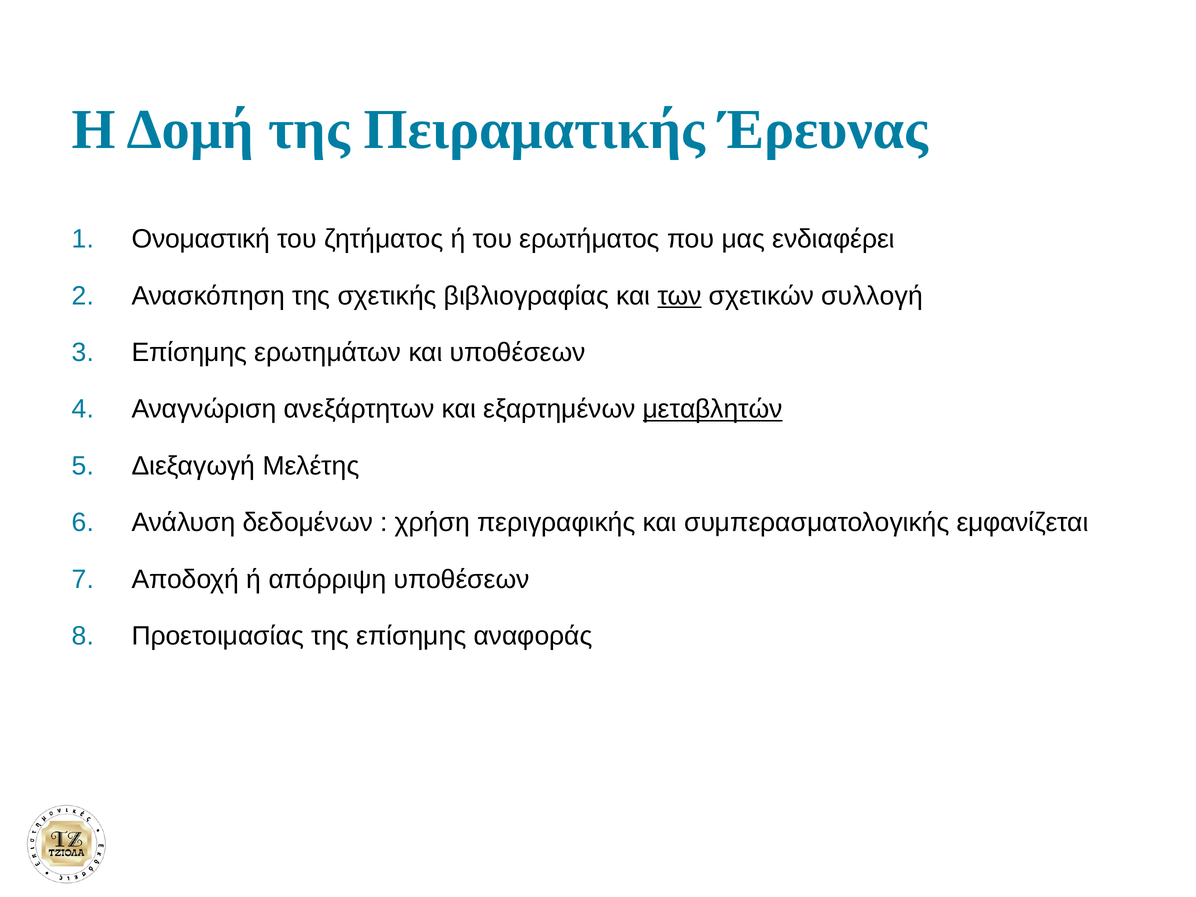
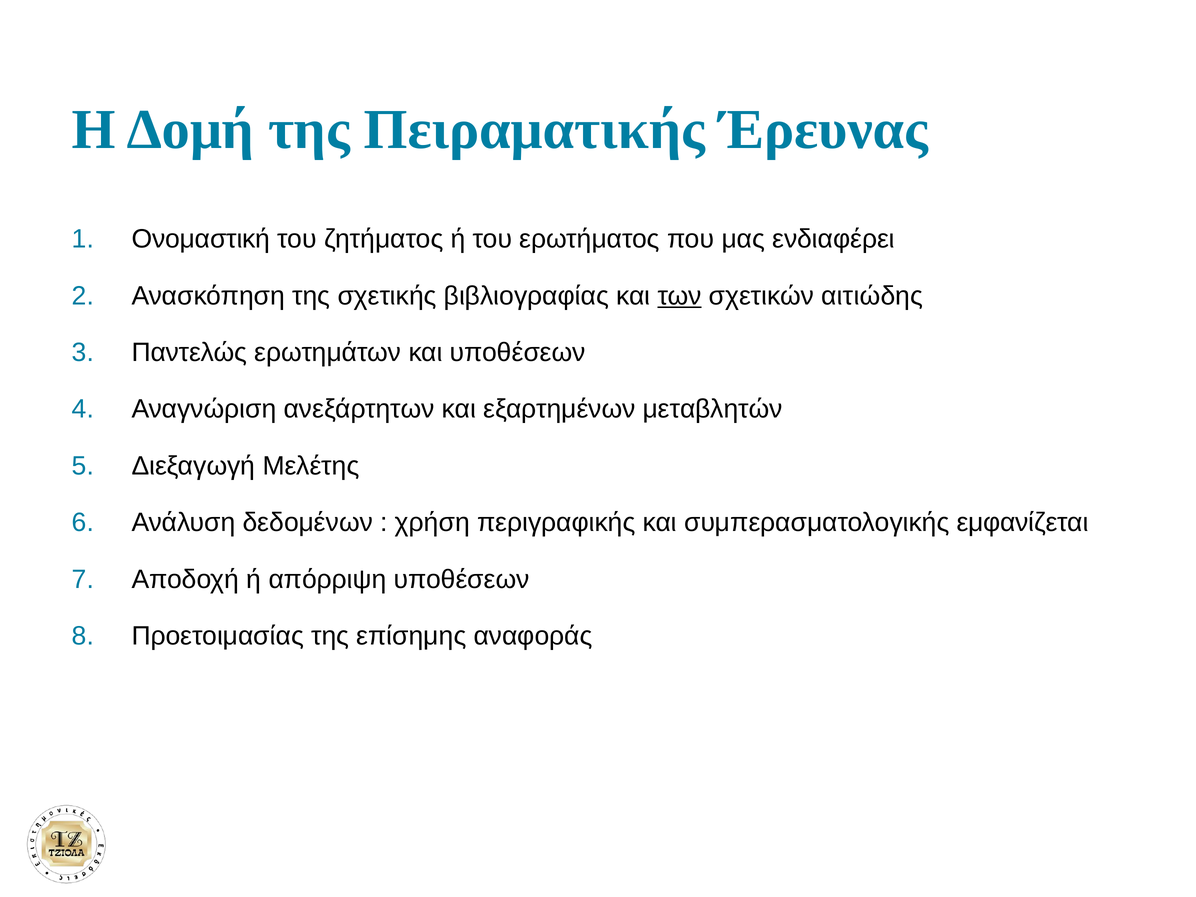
συλλογή: συλλογή -> αιτιώδης
Επίσημης at (189, 352): Επίσημης -> Παντελώς
μεταβλητών underline: present -> none
